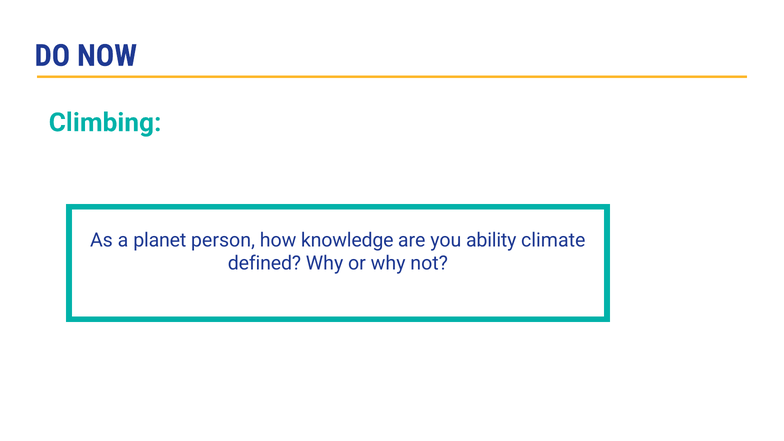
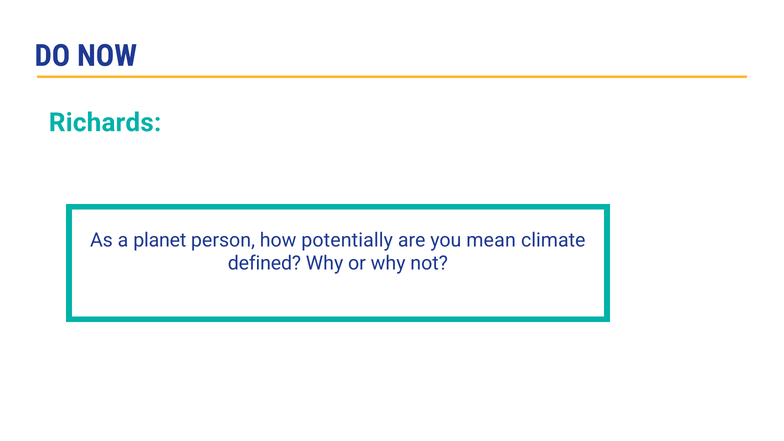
Climbing: Climbing -> Richards
knowledge: knowledge -> potentially
ability: ability -> mean
